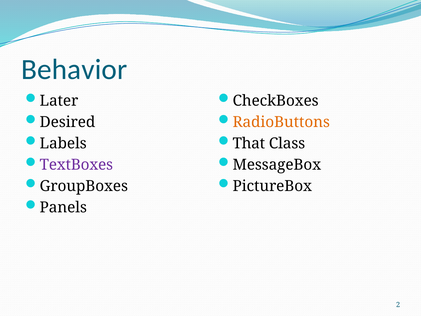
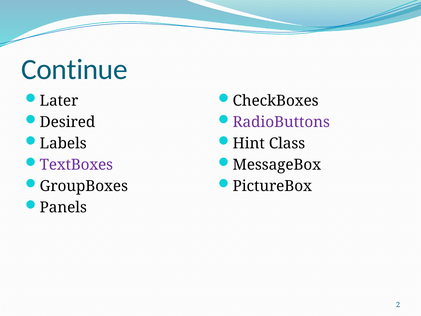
Behavior: Behavior -> Continue
RadioButtons colour: orange -> purple
That: That -> Hint
